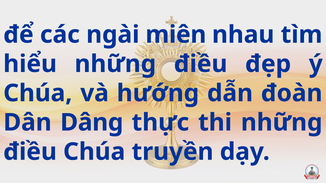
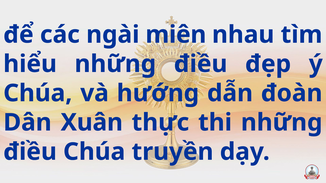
Dâng: Dâng -> Xuân
